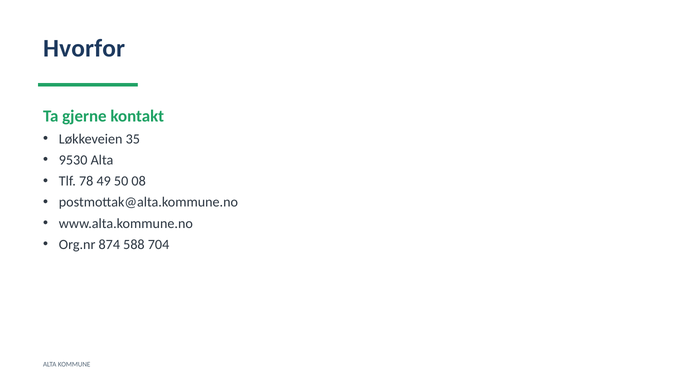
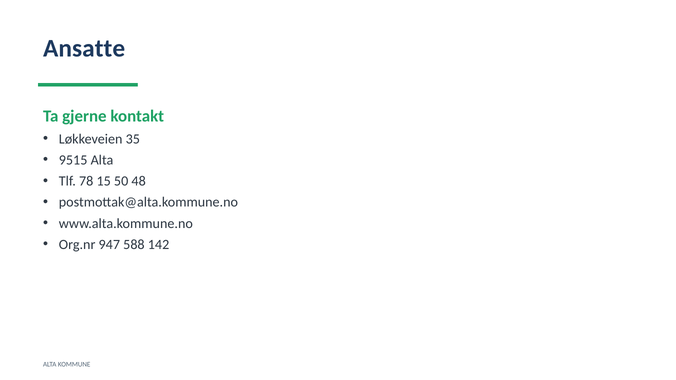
Hvorfor: Hvorfor -> Ansatte
9530: 9530 -> 9515
49: 49 -> 15
08: 08 -> 48
874: 874 -> 947
704: 704 -> 142
